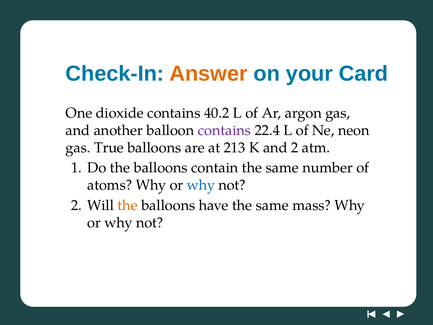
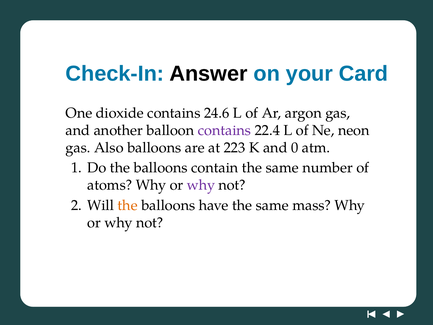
Answer colour: orange -> black
40.2: 40.2 -> 24.6
True: True -> Also
213: 213 -> 223
and 2: 2 -> 0
why at (201, 185) colour: blue -> purple
